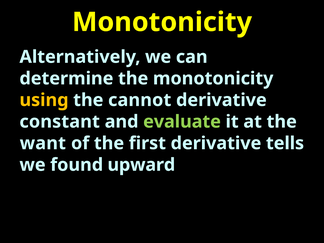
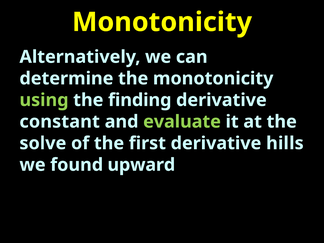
using colour: yellow -> light green
cannot: cannot -> finding
want: want -> solve
tells: tells -> hills
